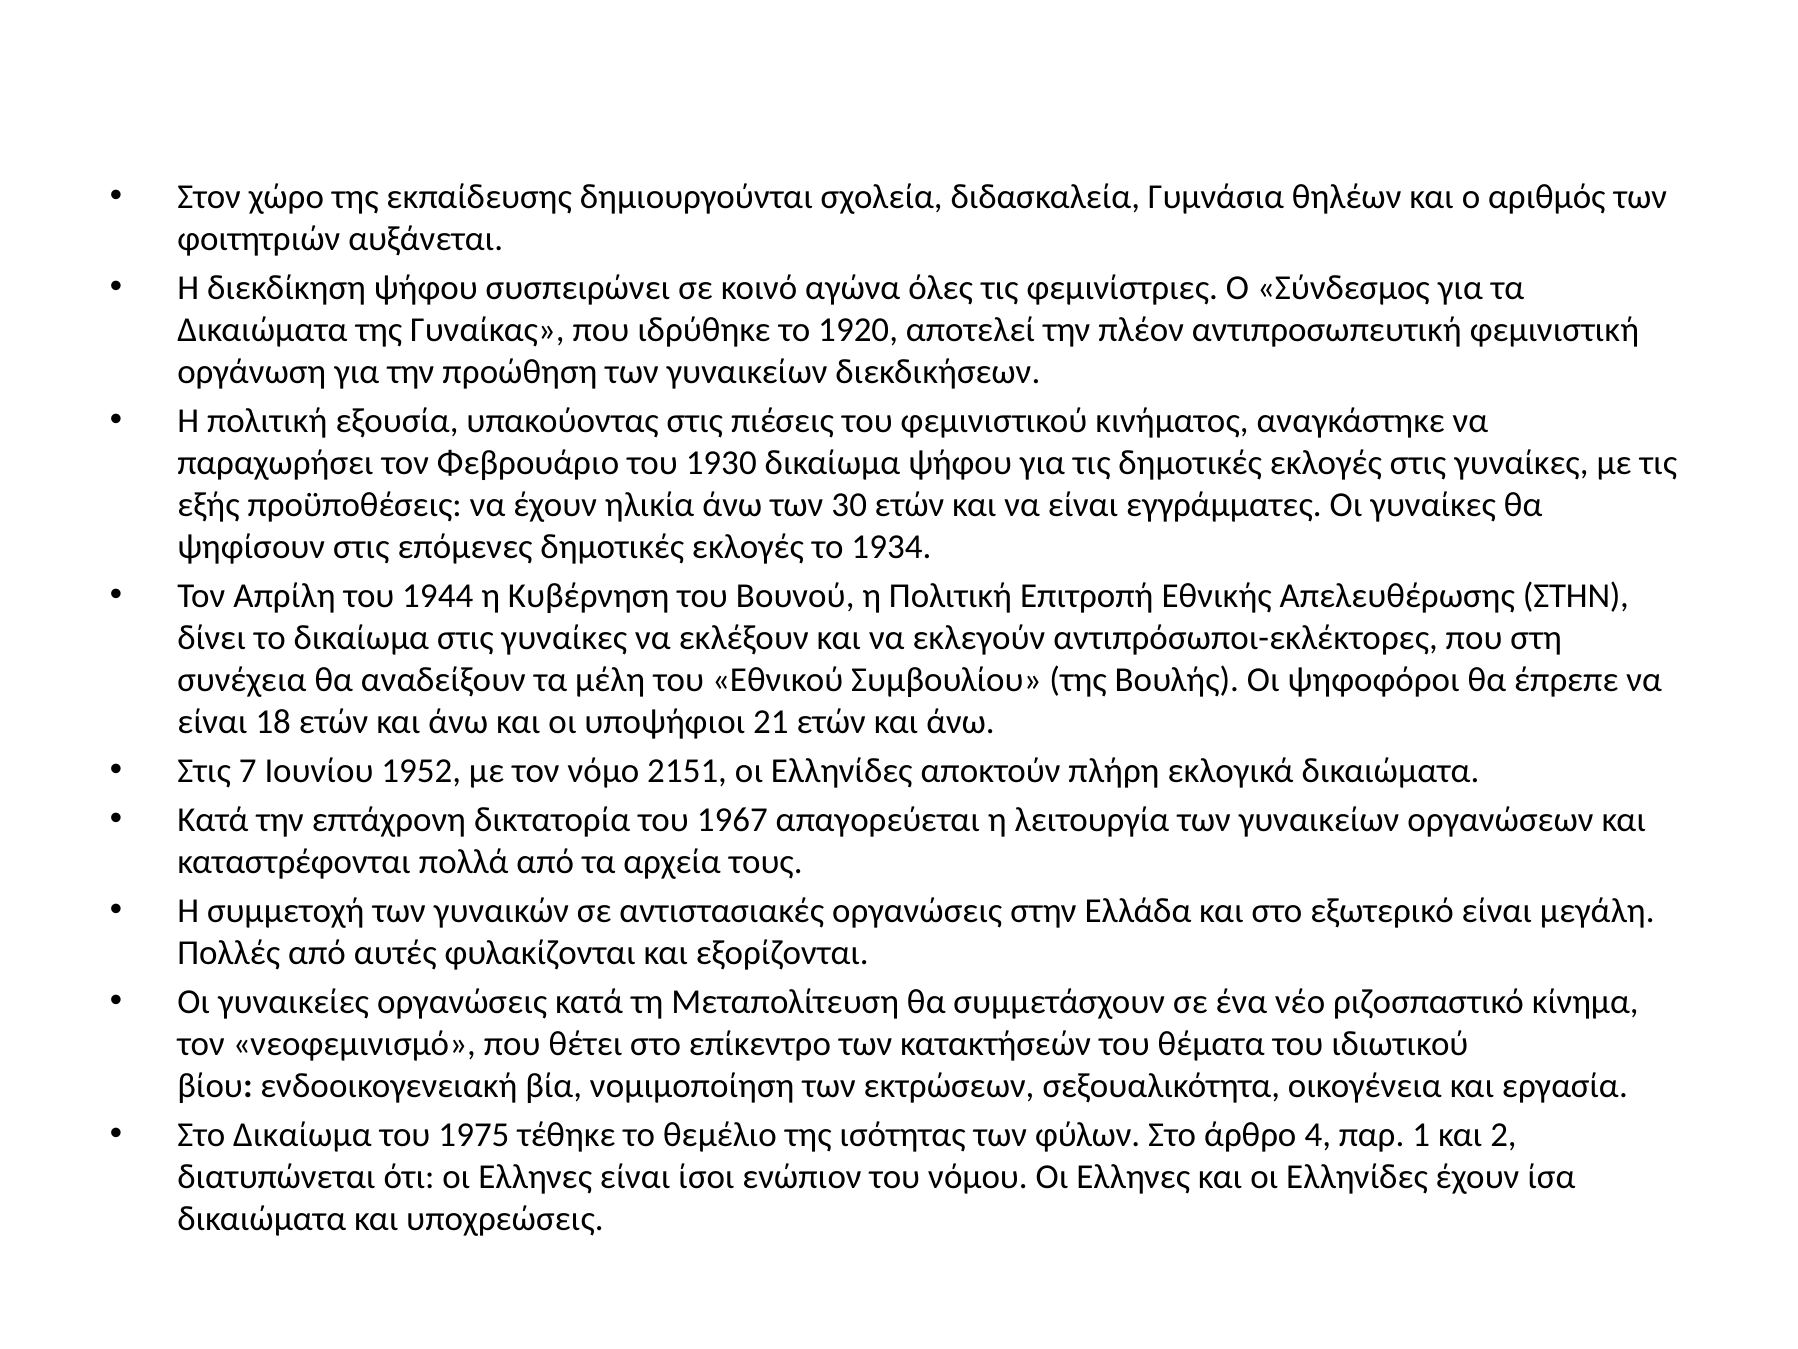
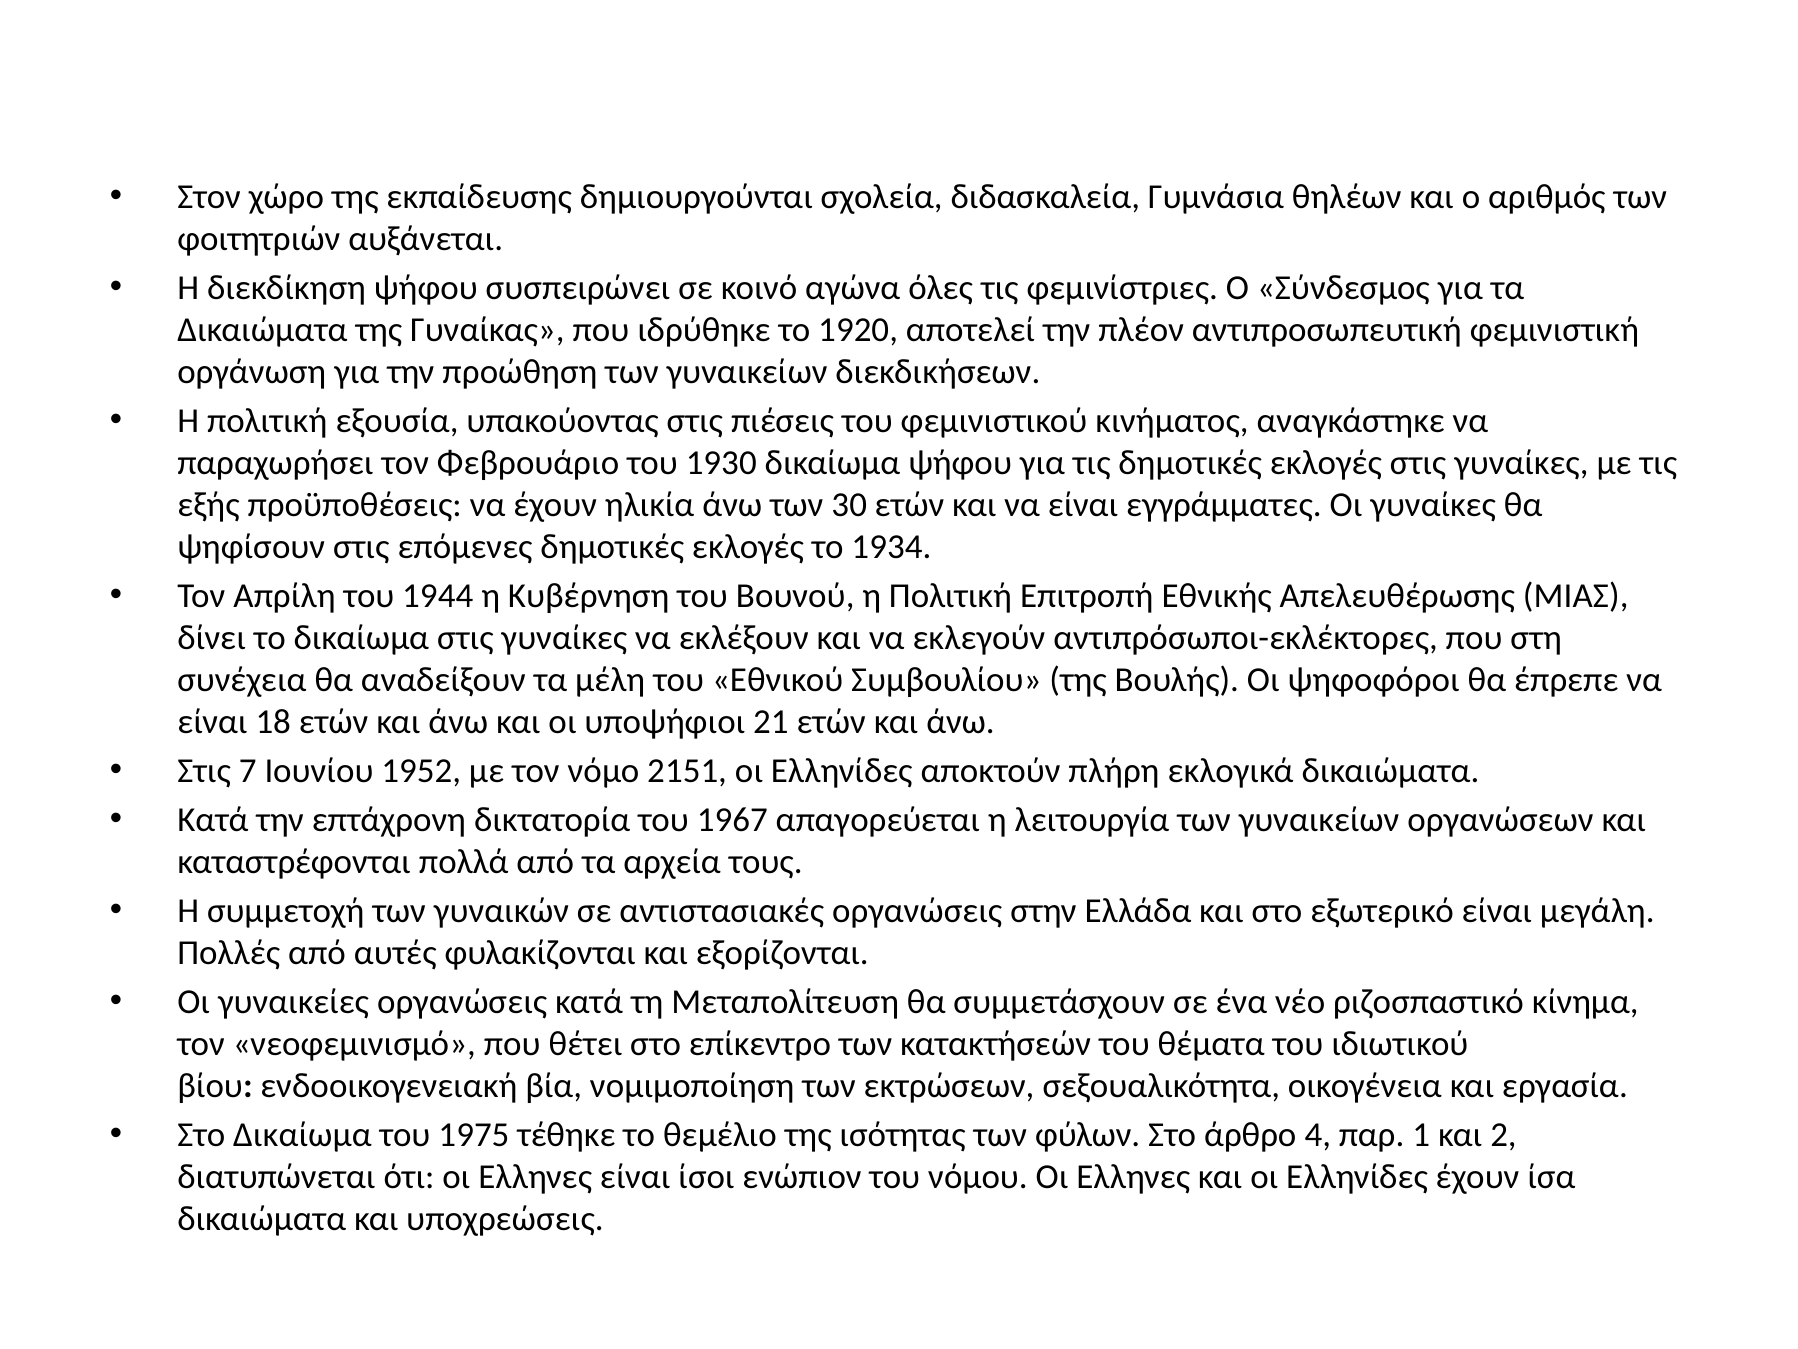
Απελευθέρωσης ΣΤΗΝ: ΣΤΗΝ -> ΜΙΑΣ
